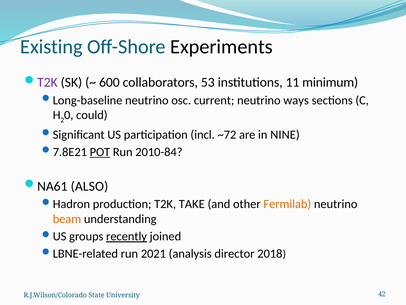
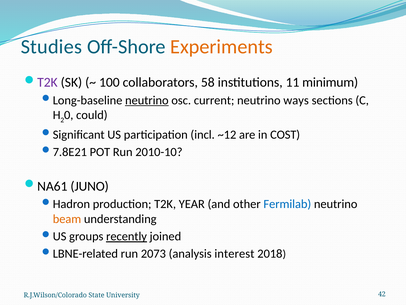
Existing: Existing -> Studies
Experiments colour: black -> orange
600: 600 -> 100
53: 53 -> 58
neutrino at (147, 100) underline: none -> present
~72: ~72 -> ~12
NINE: NINE -> COST
POT underline: present -> none
2010-84: 2010-84 -> 2010-10
ALSO: ALSO -> JUNO
TAKE: TAKE -> YEAR
Fermilab colour: orange -> blue
2021: 2021 -> 2073
director: director -> interest
